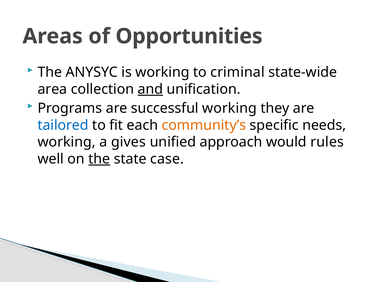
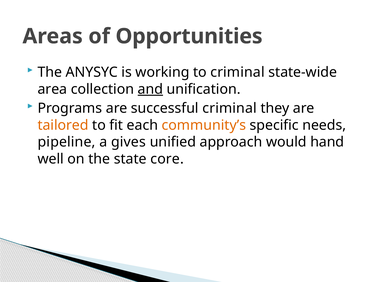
successful working: working -> criminal
tailored colour: blue -> orange
working at (67, 142): working -> pipeline
rules: rules -> hand
the at (99, 159) underline: present -> none
case: case -> core
